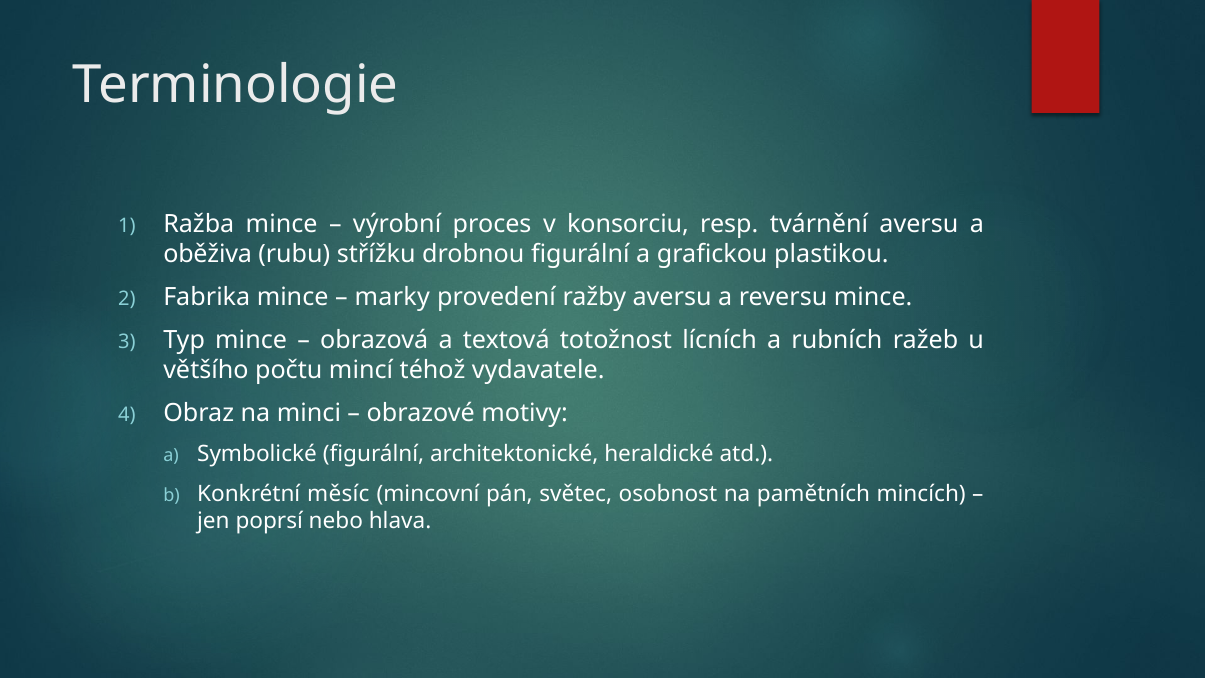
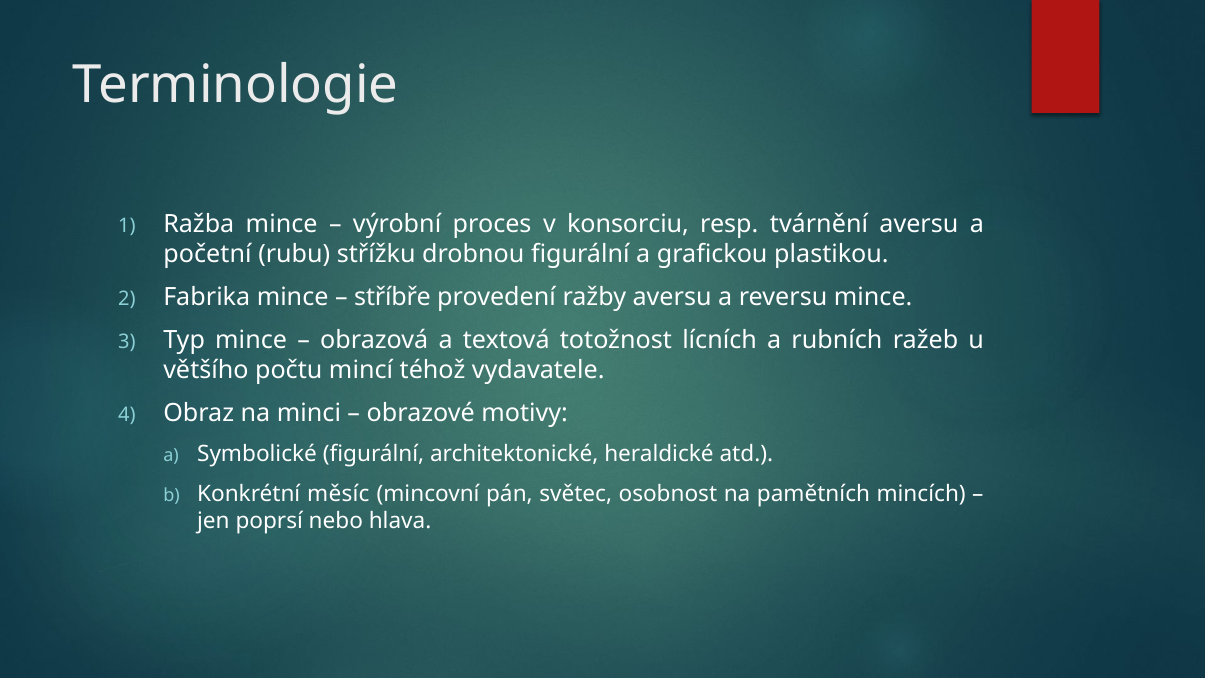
oběživa: oběživa -> početní
marky: marky -> stříbře
